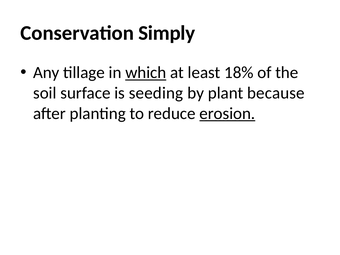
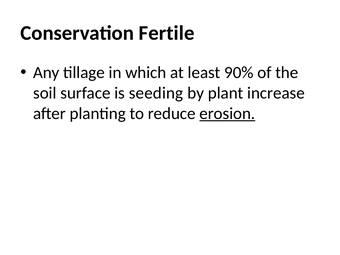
Simply: Simply -> Fertile
which underline: present -> none
18%: 18% -> 90%
because: because -> increase
